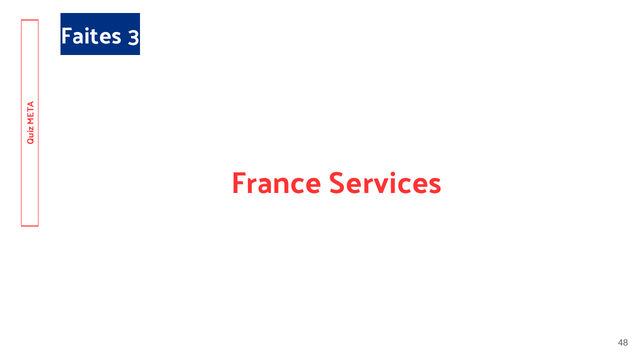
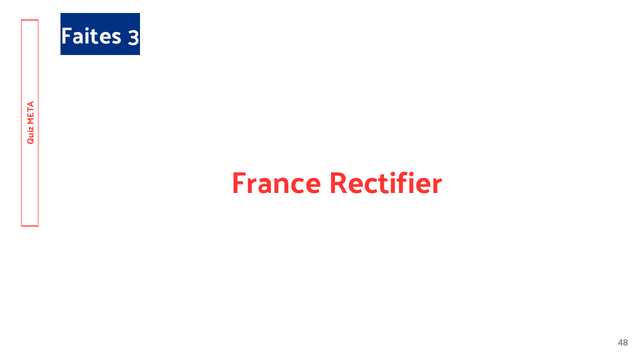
Services: Services -> Rectifier
